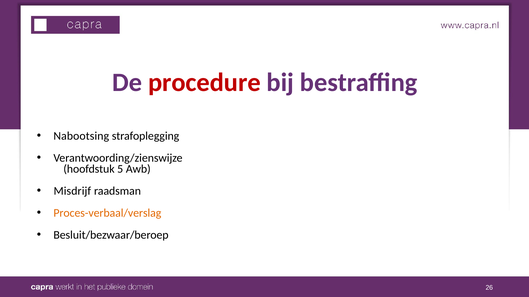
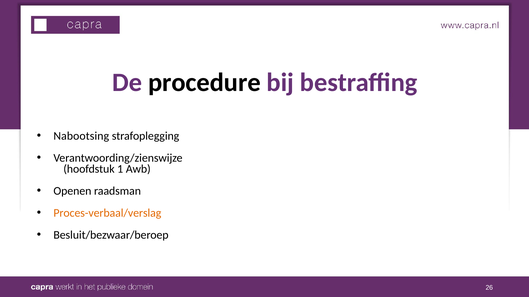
procedure colour: red -> black
5: 5 -> 1
Misdrijf: Misdrijf -> Openen
